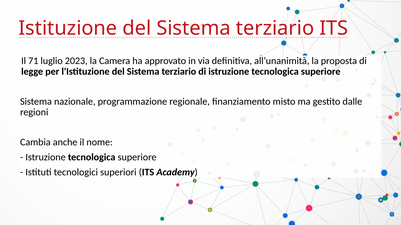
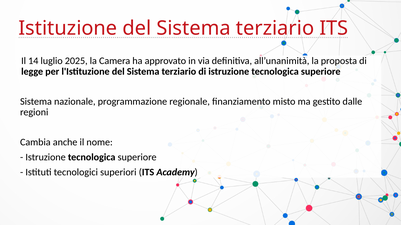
71: 71 -> 14
2023: 2023 -> 2025
